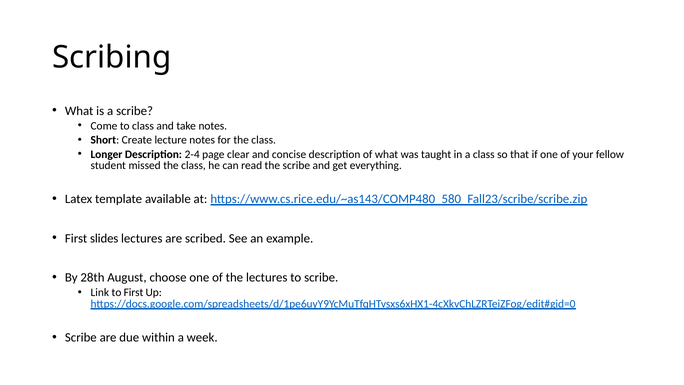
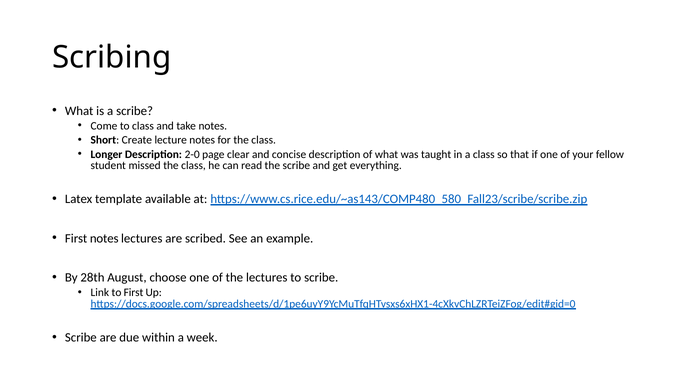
2-4: 2-4 -> 2-0
First slides: slides -> notes
